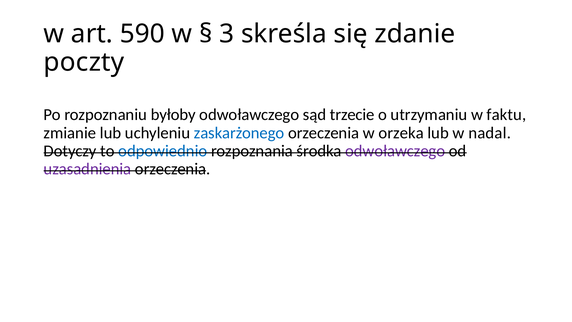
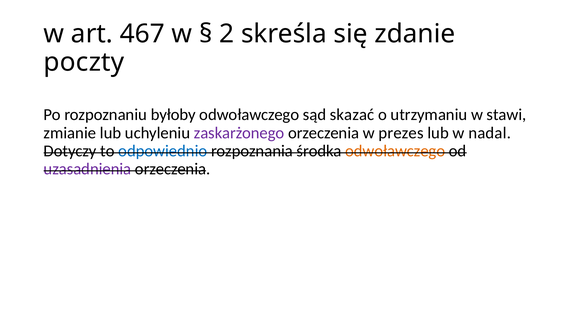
590: 590 -> 467
3: 3 -> 2
trzecie: trzecie -> skazać
faktu: faktu -> stawi
zaskarżonego colour: blue -> purple
orzeka: orzeka -> prezes
odwoławczego at (395, 151) colour: purple -> orange
